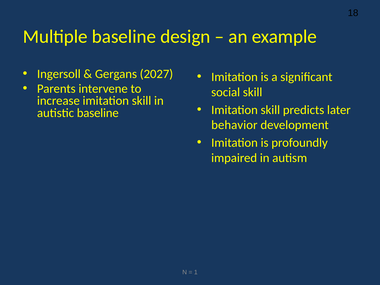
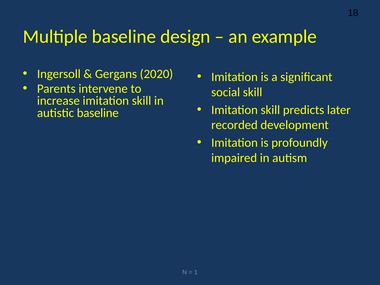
2027: 2027 -> 2020
behavior: behavior -> recorded
